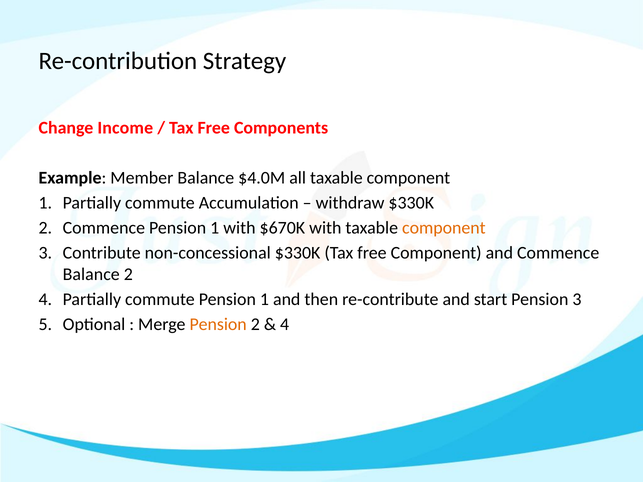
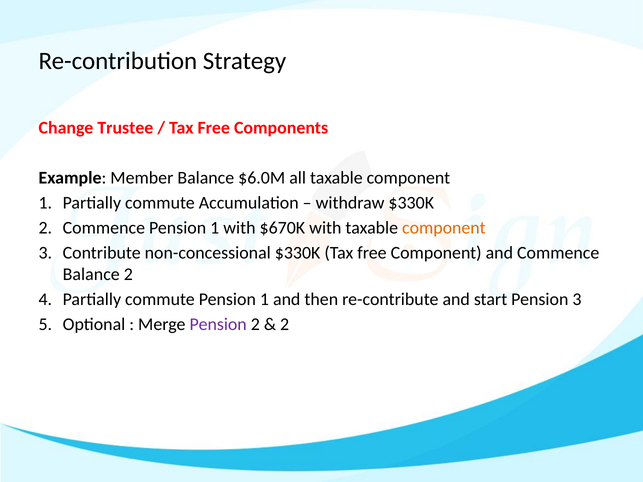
Income: Income -> Trustee
$4.0M: $4.0M -> $6.0M
Pension at (218, 324) colour: orange -> purple
4 at (285, 324): 4 -> 2
